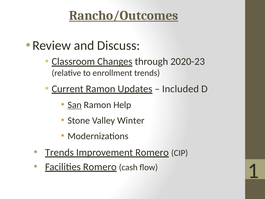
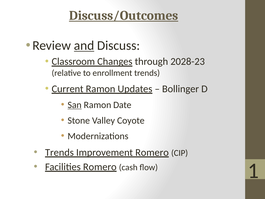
Rancho/Outcomes: Rancho/Outcomes -> Discuss/Outcomes
and underline: none -> present
2020-23: 2020-23 -> 2028-23
Included: Included -> Bollinger
Help: Help -> Date
Winter: Winter -> Coyote
